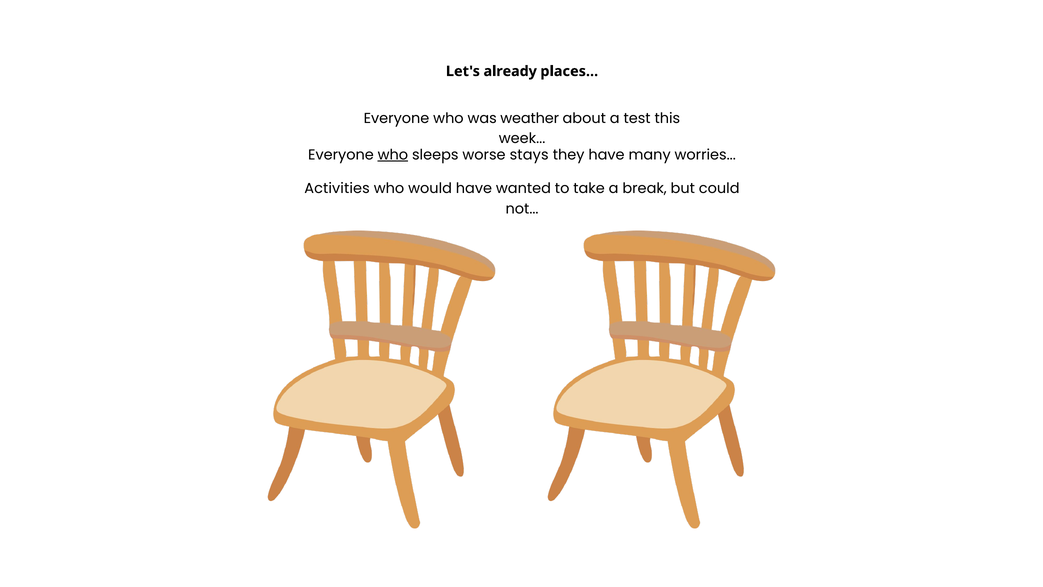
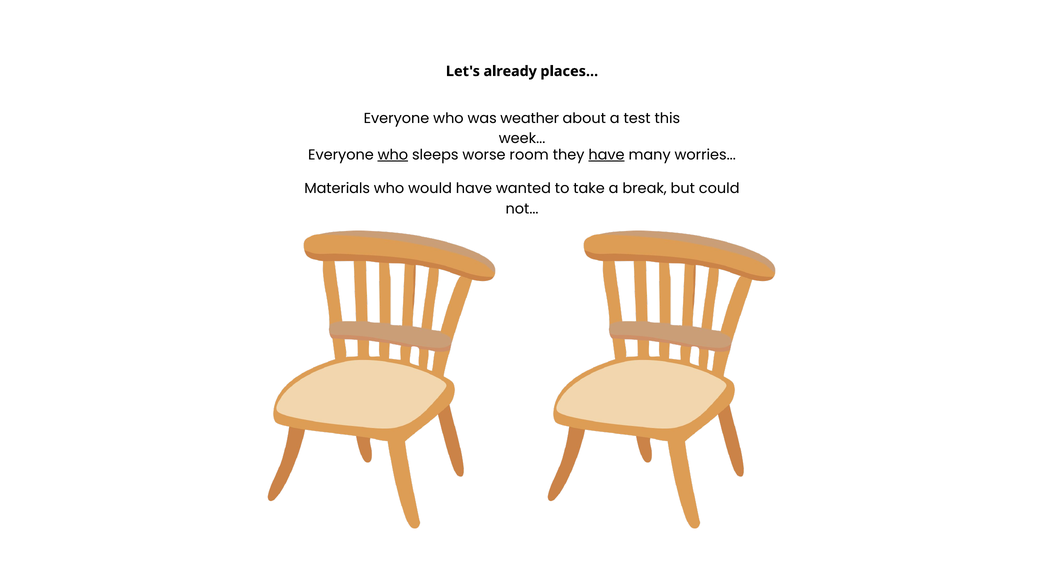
stays: stays -> room
have at (606, 155) underline: none -> present
Activities: Activities -> Materials
